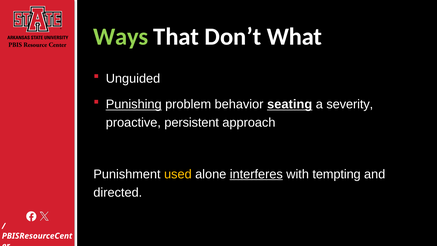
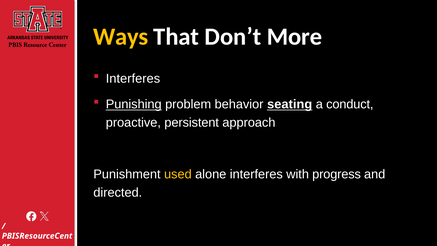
Ways colour: light green -> yellow
What: What -> More
Unguided at (133, 79): Unguided -> Interferes
severity: severity -> conduct
interferes at (256, 174) underline: present -> none
tempting: tempting -> progress
